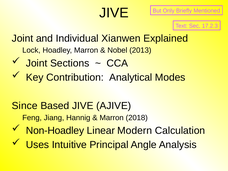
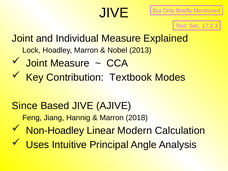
Individual Xianwen: Xianwen -> Measure
Joint Sections: Sections -> Measure
Analytical: Analytical -> Textbook
